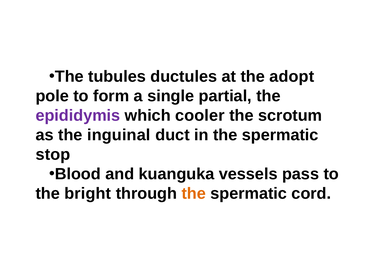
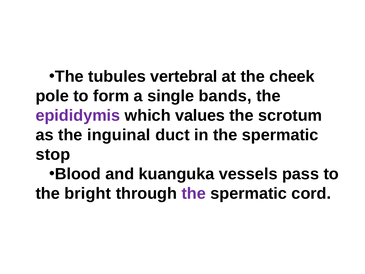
ductules: ductules -> vertebral
adopt: adopt -> cheek
partial: partial -> bands
cooler: cooler -> values
the at (194, 193) colour: orange -> purple
